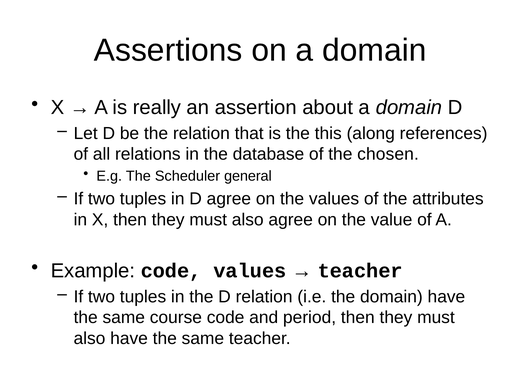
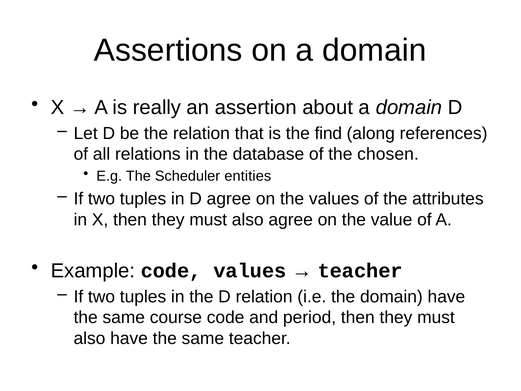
this: this -> find
general: general -> entities
